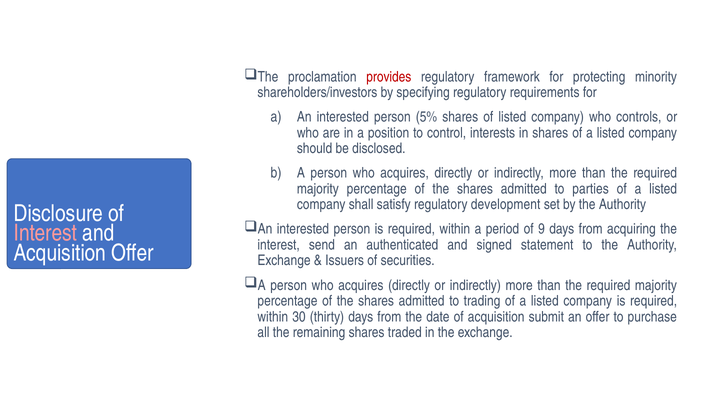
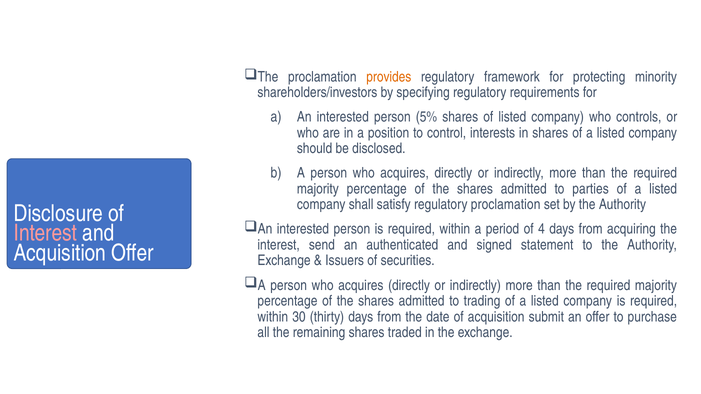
provides colour: red -> orange
regulatory development: development -> proclamation
9: 9 -> 4
